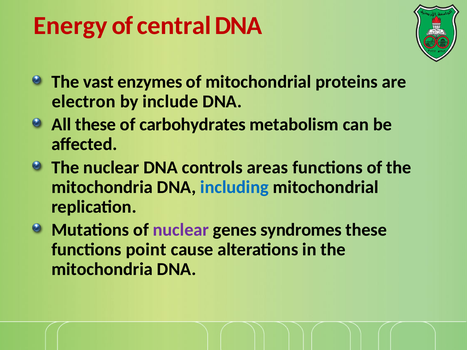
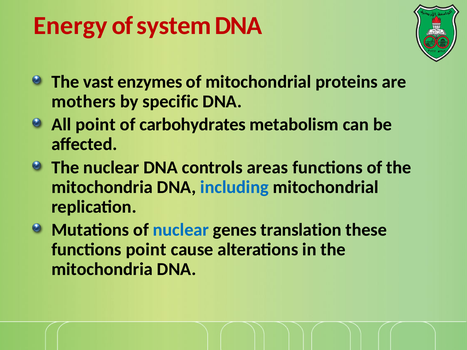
central: central -> system
electron: electron -> mothers
include: include -> specific
All these: these -> point
nuclear at (181, 230) colour: purple -> blue
syndromes: syndromes -> translation
